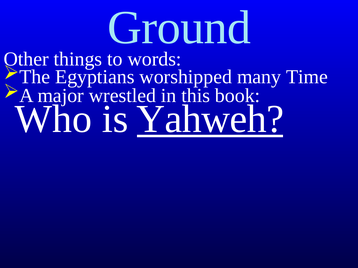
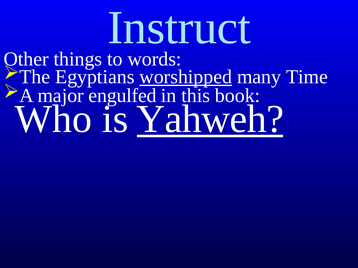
Ground: Ground -> Instruct
worshipped underline: none -> present
wrestled: wrestled -> engulfed
